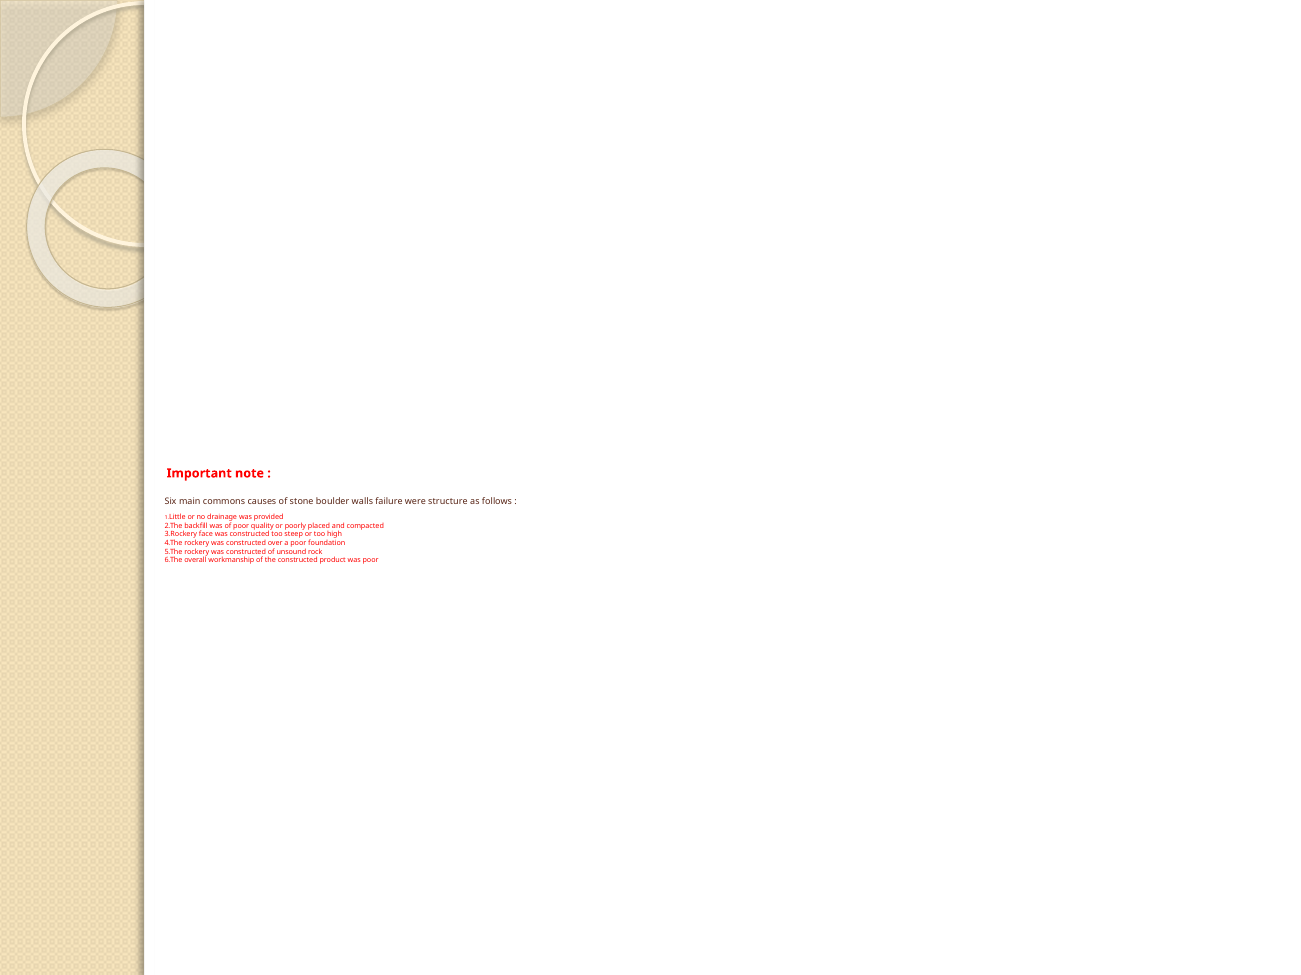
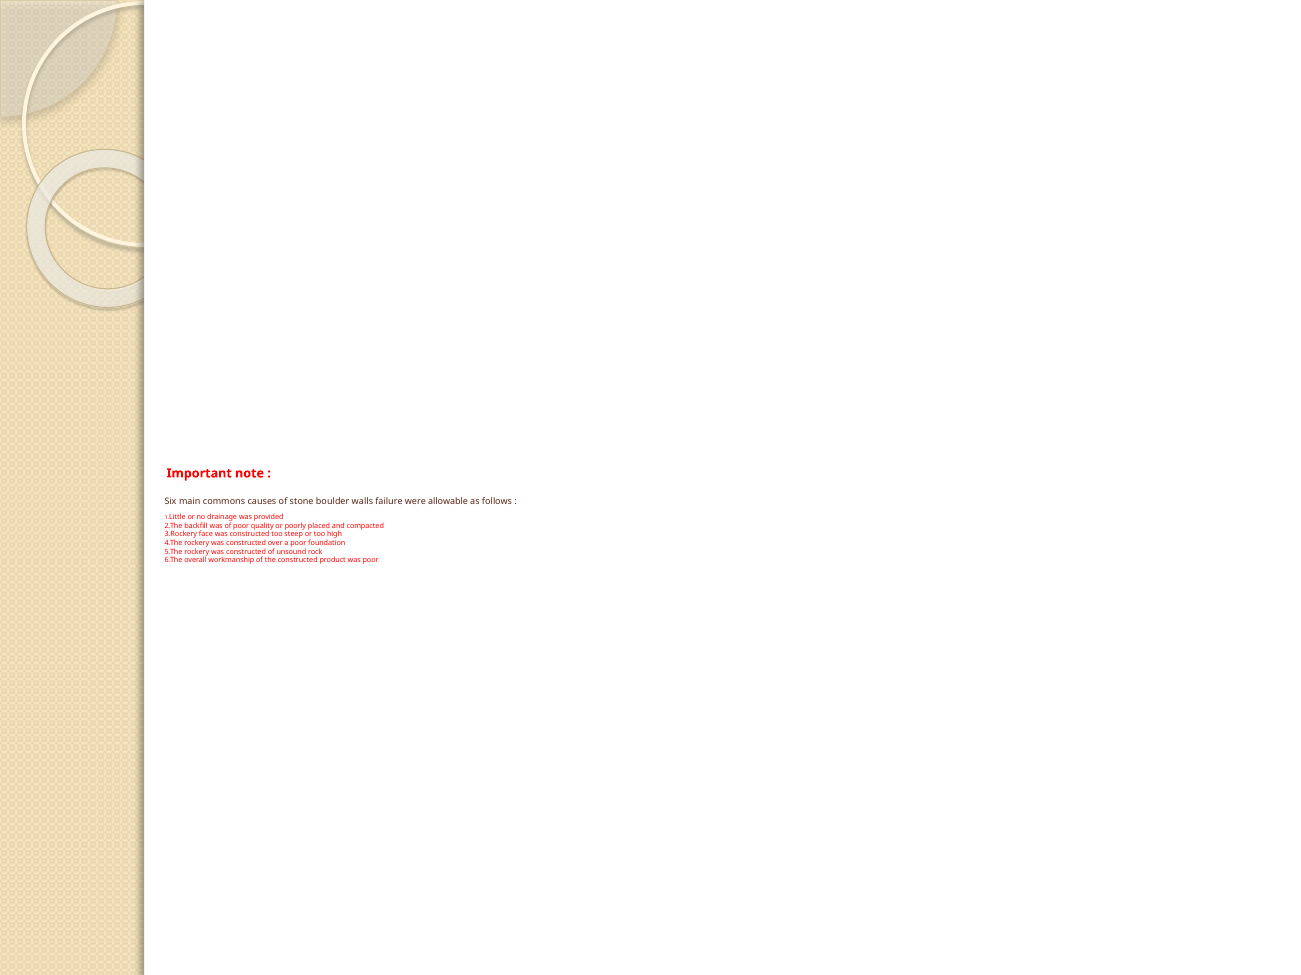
structure: structure -> allowable
